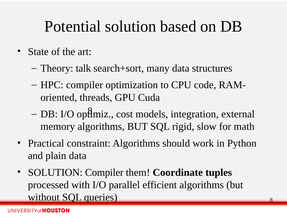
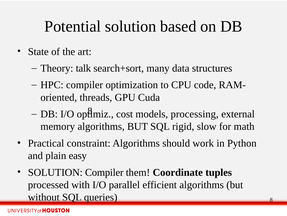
integration: integration -> processing
plain data: data -> easy
